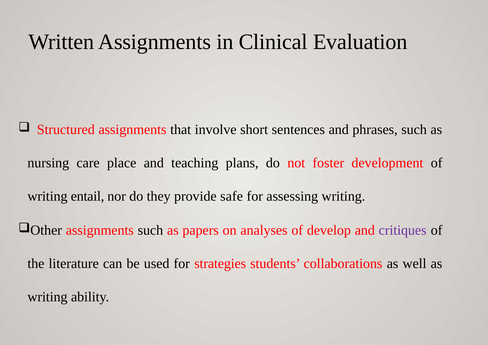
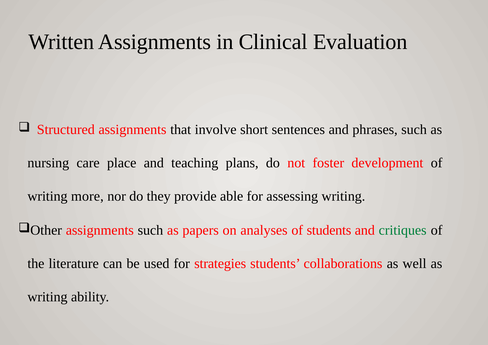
entail: entail -> more
safe: safe -> able
of develop: develop -> students
critiques colour: purple -> green
